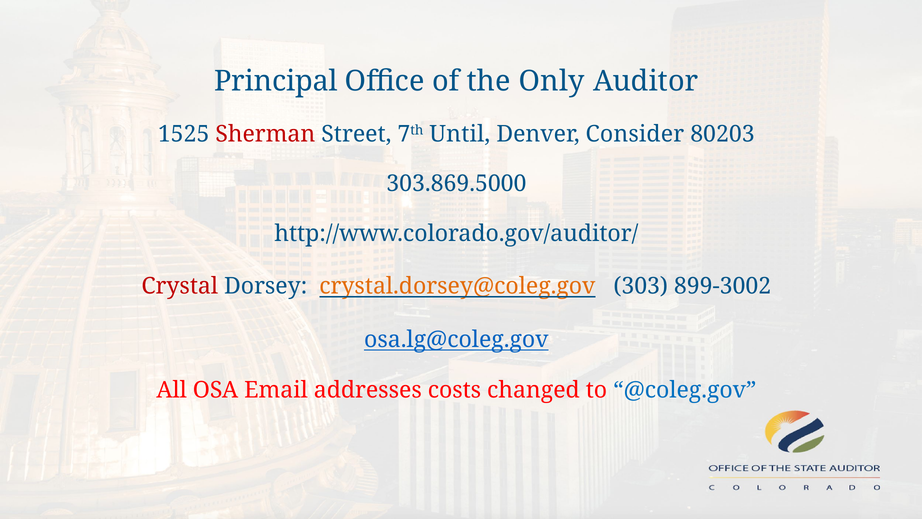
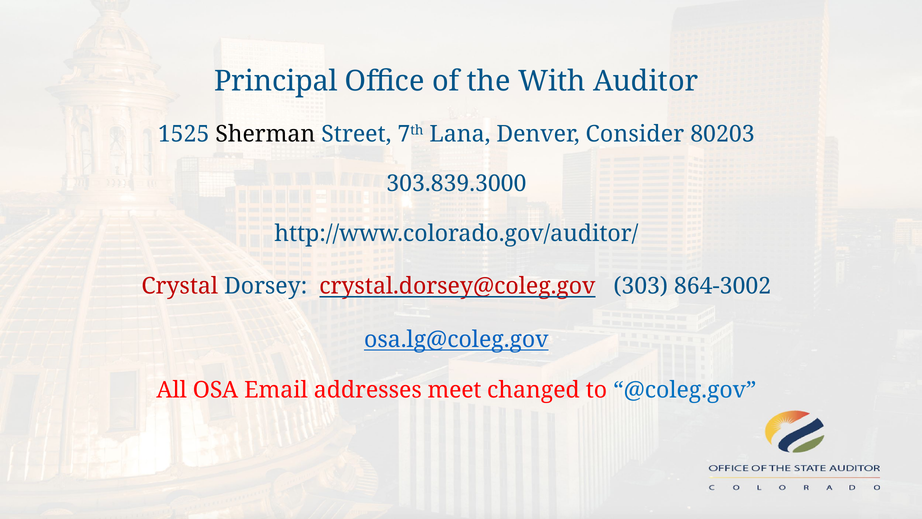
Only: Only -> With
Sherman colour: red -> black
Until: Until -> Lana
303.869.5000: 303.869.5000 -> 303.839.3000
crystal.dorsey@coleg.gov colour: orange -> red
899-3002: 899-3002 -> 864-3002
costs: costs -> meet
